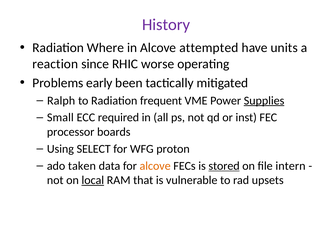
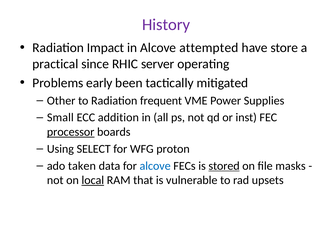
Where: Where -> Impact
units: units -> store
reaction: reaction -> practical
worse: worse -> server
Ralph: Ralph -> Other
Supplies underline: present -> none
required: required -> addition
processor underline: none -> present
alcove at (155, 166) colour: orange -> blue
intern: intern -> masks
